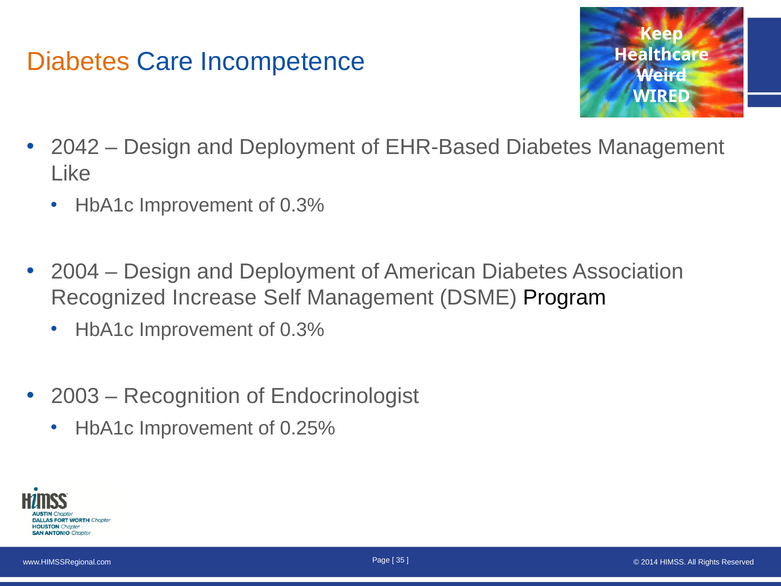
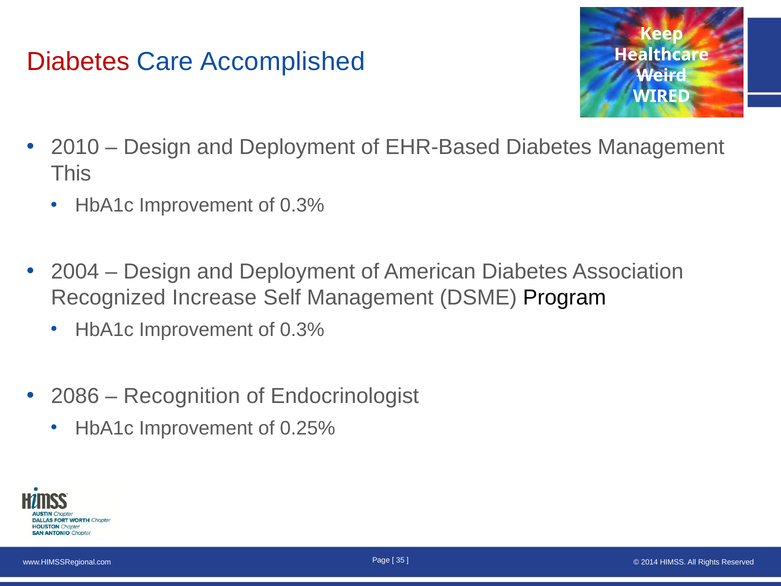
Diabetes at (78, 62) colour: orange -> red
Incompetence: Incompetence -> Accomplished
2042: 2042 -> 2010
Like: Like -> This
2003: 2003 -> 2086
